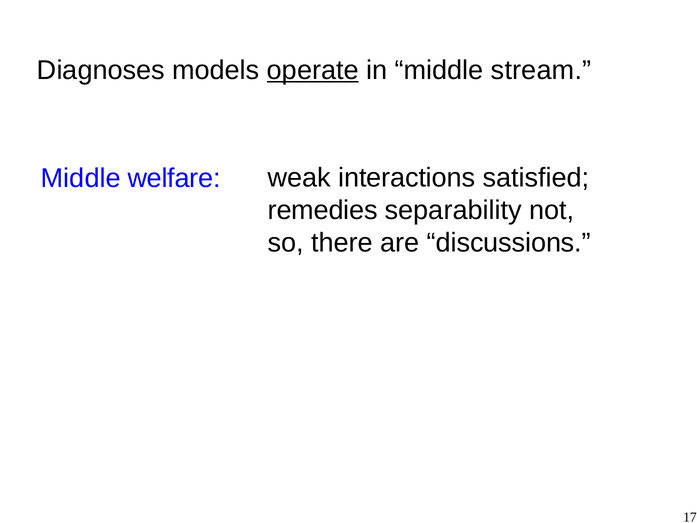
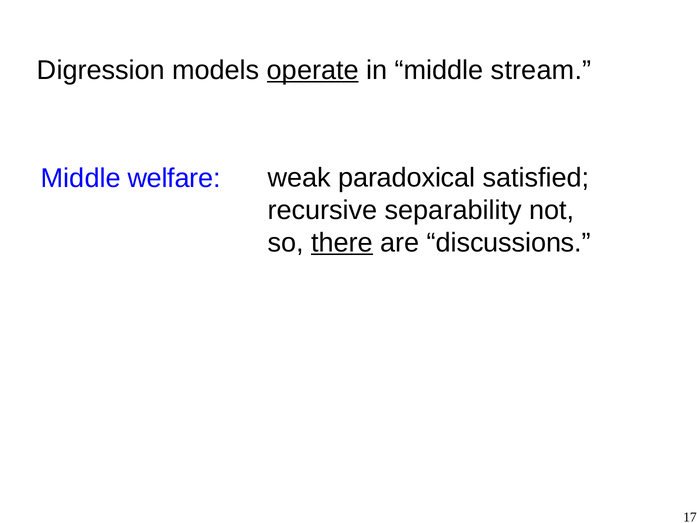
Diagnoses: Diagnoses -> Digression
interactions: interactions -> paradoxical
remedies: remedies -> recursive
there underline: none -> present
